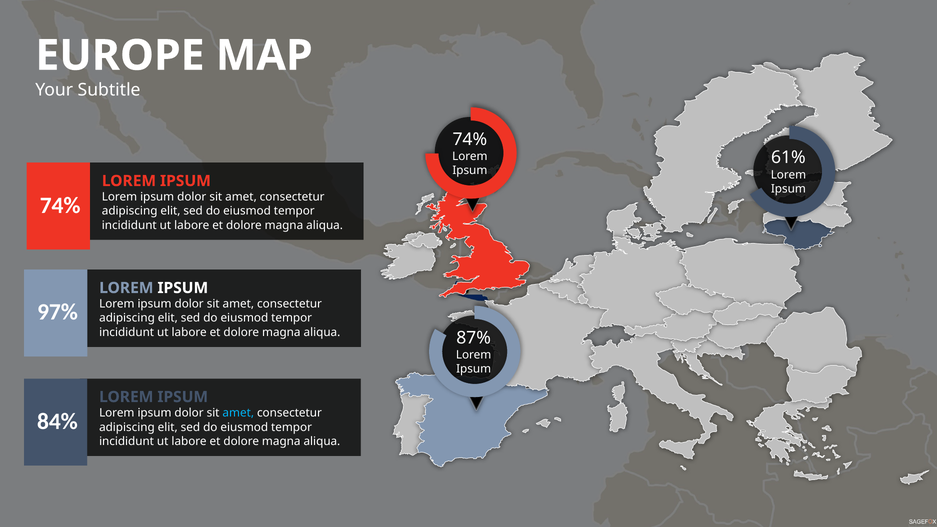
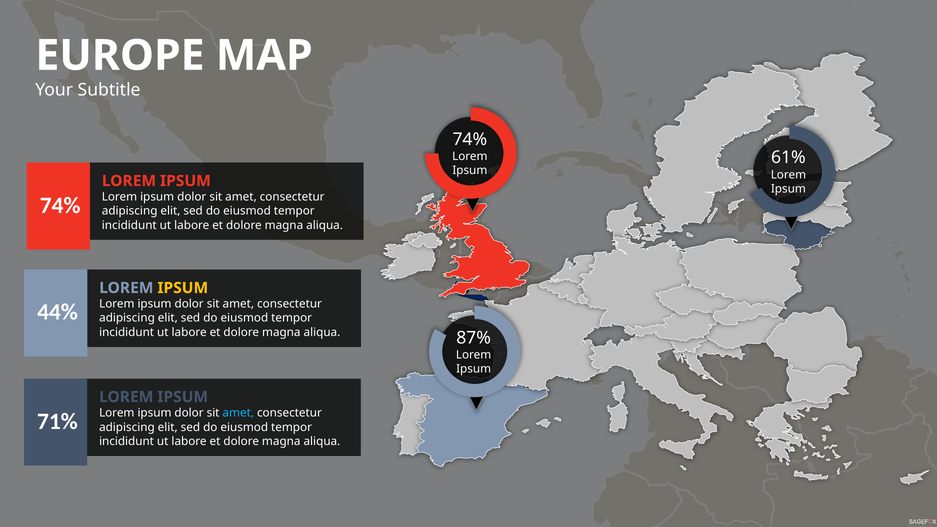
IPSUM at (183, 288) colour: white -> yellow
97%: 97% -> 44%
84%: 84% -> 71%
